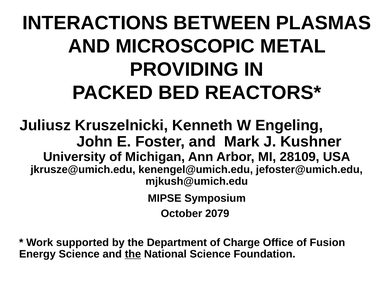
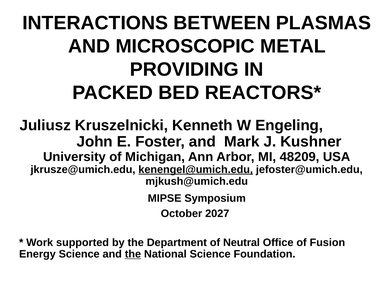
28109: 28109 -> 48209
kenengel@umich.edu underline: none -> present
2079: 2079 -> 2027
Charge: Charge -> Neutral
